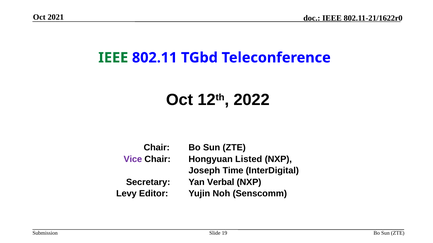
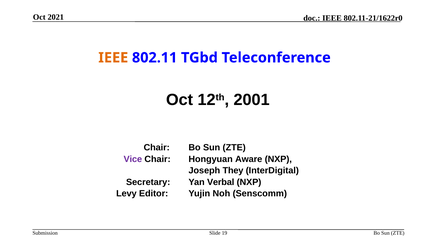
IEEE at (113, 58) colour: green -> orange
2022: 2022 -> 2001
Listed: Listed -> Aware
Time: Time -> They
